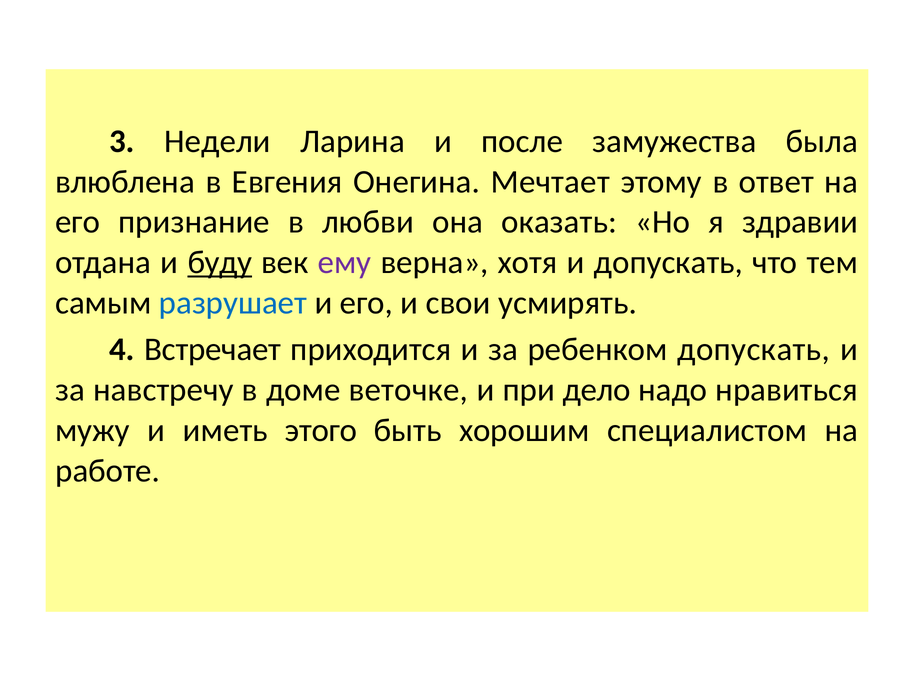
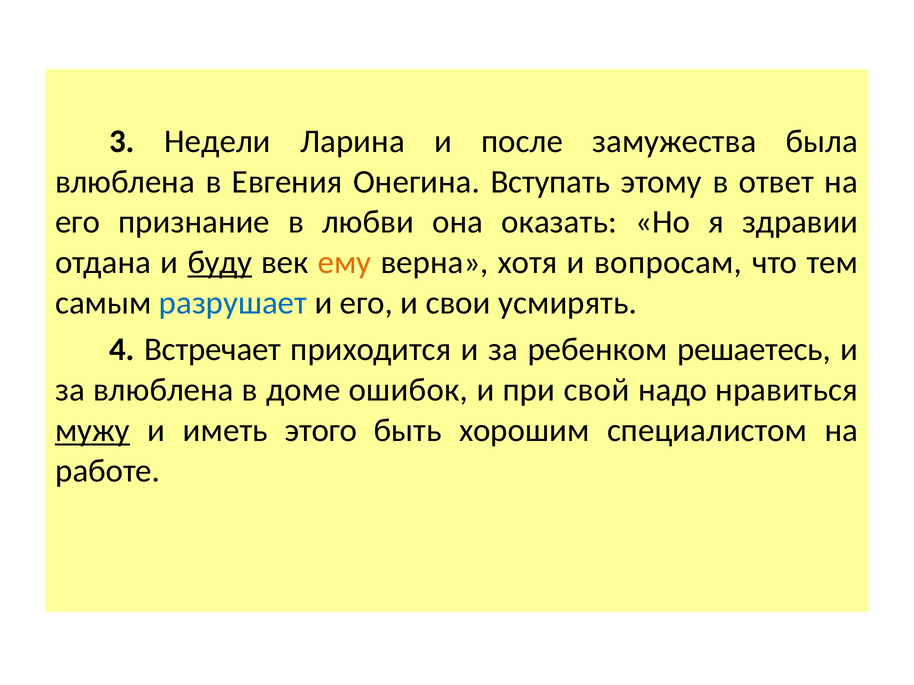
Мечтает: Мечтает -> Вступать
ему colour: purple -> orange
и допускать: допускать -> вопросам
ребенком допускать: допускать -> решаетесь
за навстречу: навстречу -> влюблена
веточке: веточке -> ошибок
дело: дело -> свой
мужу underline: none -> present
